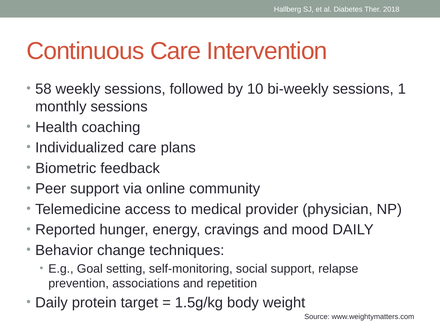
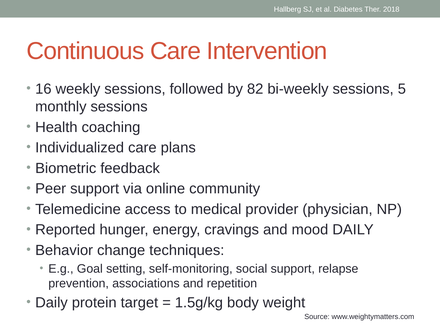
58: 58 -> 16
10: 10 -> 82
1: 1 -> 5
